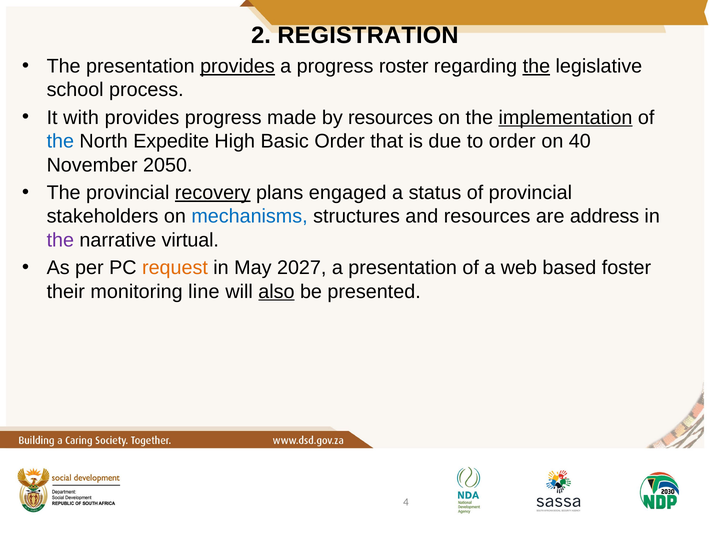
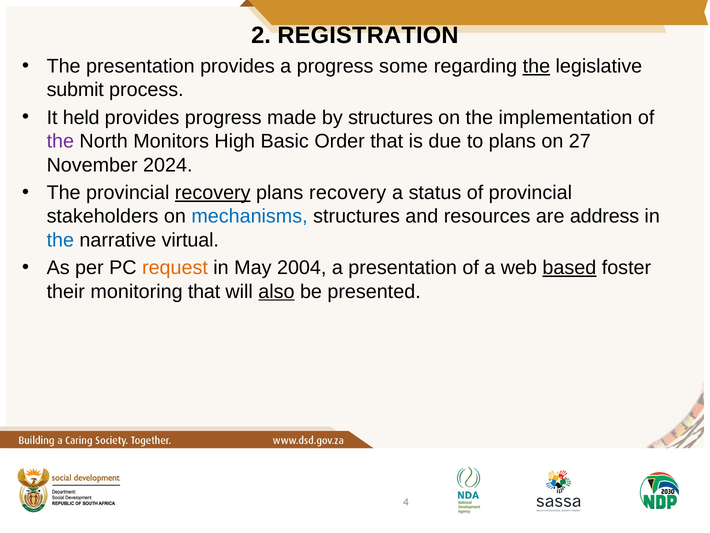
provides at (237, 66) underline: present -> none
roster: roster -> some
school: school -> submit
with: with -> held
by resources: resources -> structures
implementation underline: present -> none
the at (60, 141) colour: blue -> purple
Expedite: Expedite -> Monitors
to order: order -> plans
40: 40 -> 27
2050: 2050 -> 2024
plans engaged: engaged -> recovery
the at (60, 240) colour: purple -> blue
2027: 2027 -> 2004
based underline: none -> present
monitoring line: line -> that
